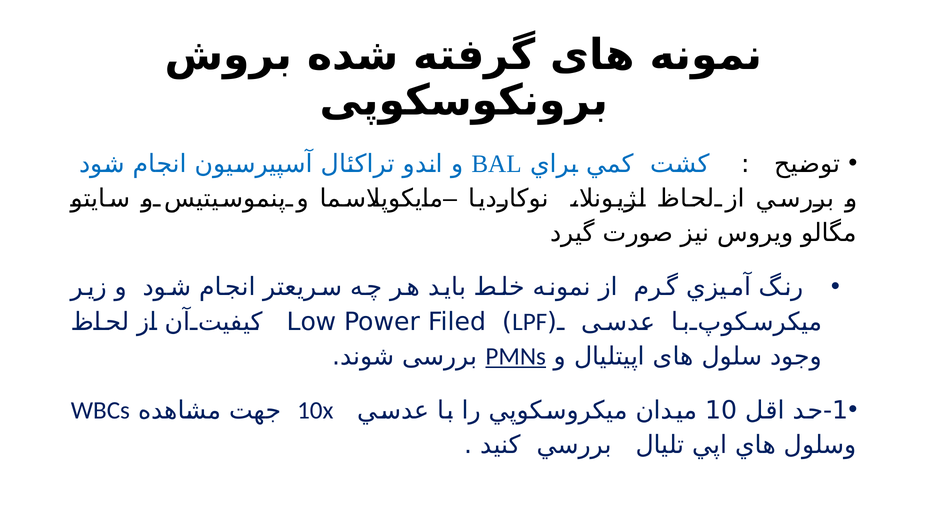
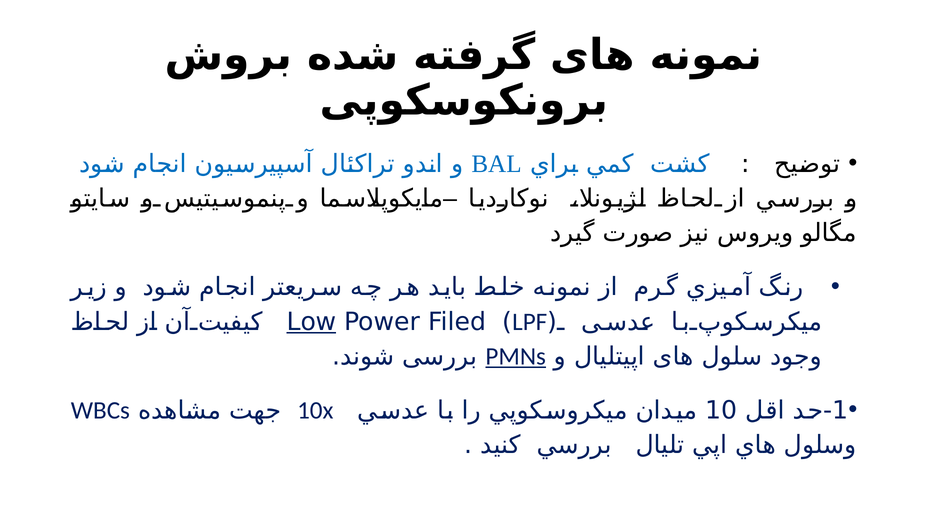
Low underline: none -> present
